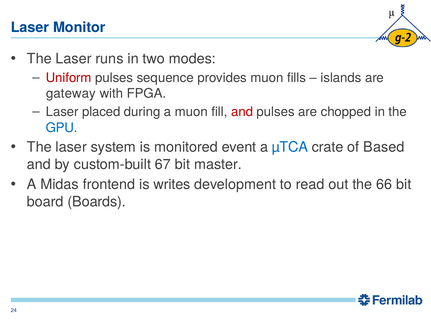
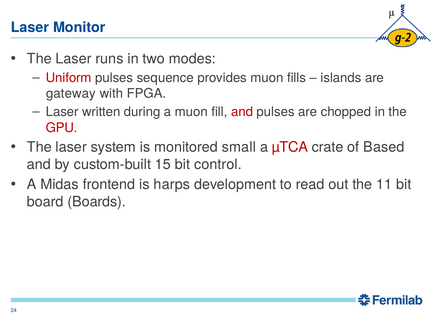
placed: placed -> written
GPU colour: blue -> red
event: event -> small
µTCA colour: blue -> red
67: 67 -> 15
master: master -> control
writes: writes -> harps
66: 66 -> 11
